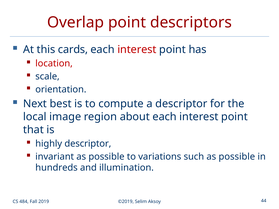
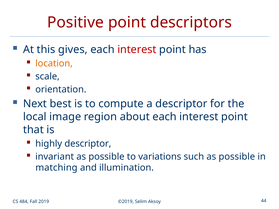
Overlap: Overlap -> Positive
cards: cards -> gives
location colour: red -> orange
hundreds: hundreds -> matching
